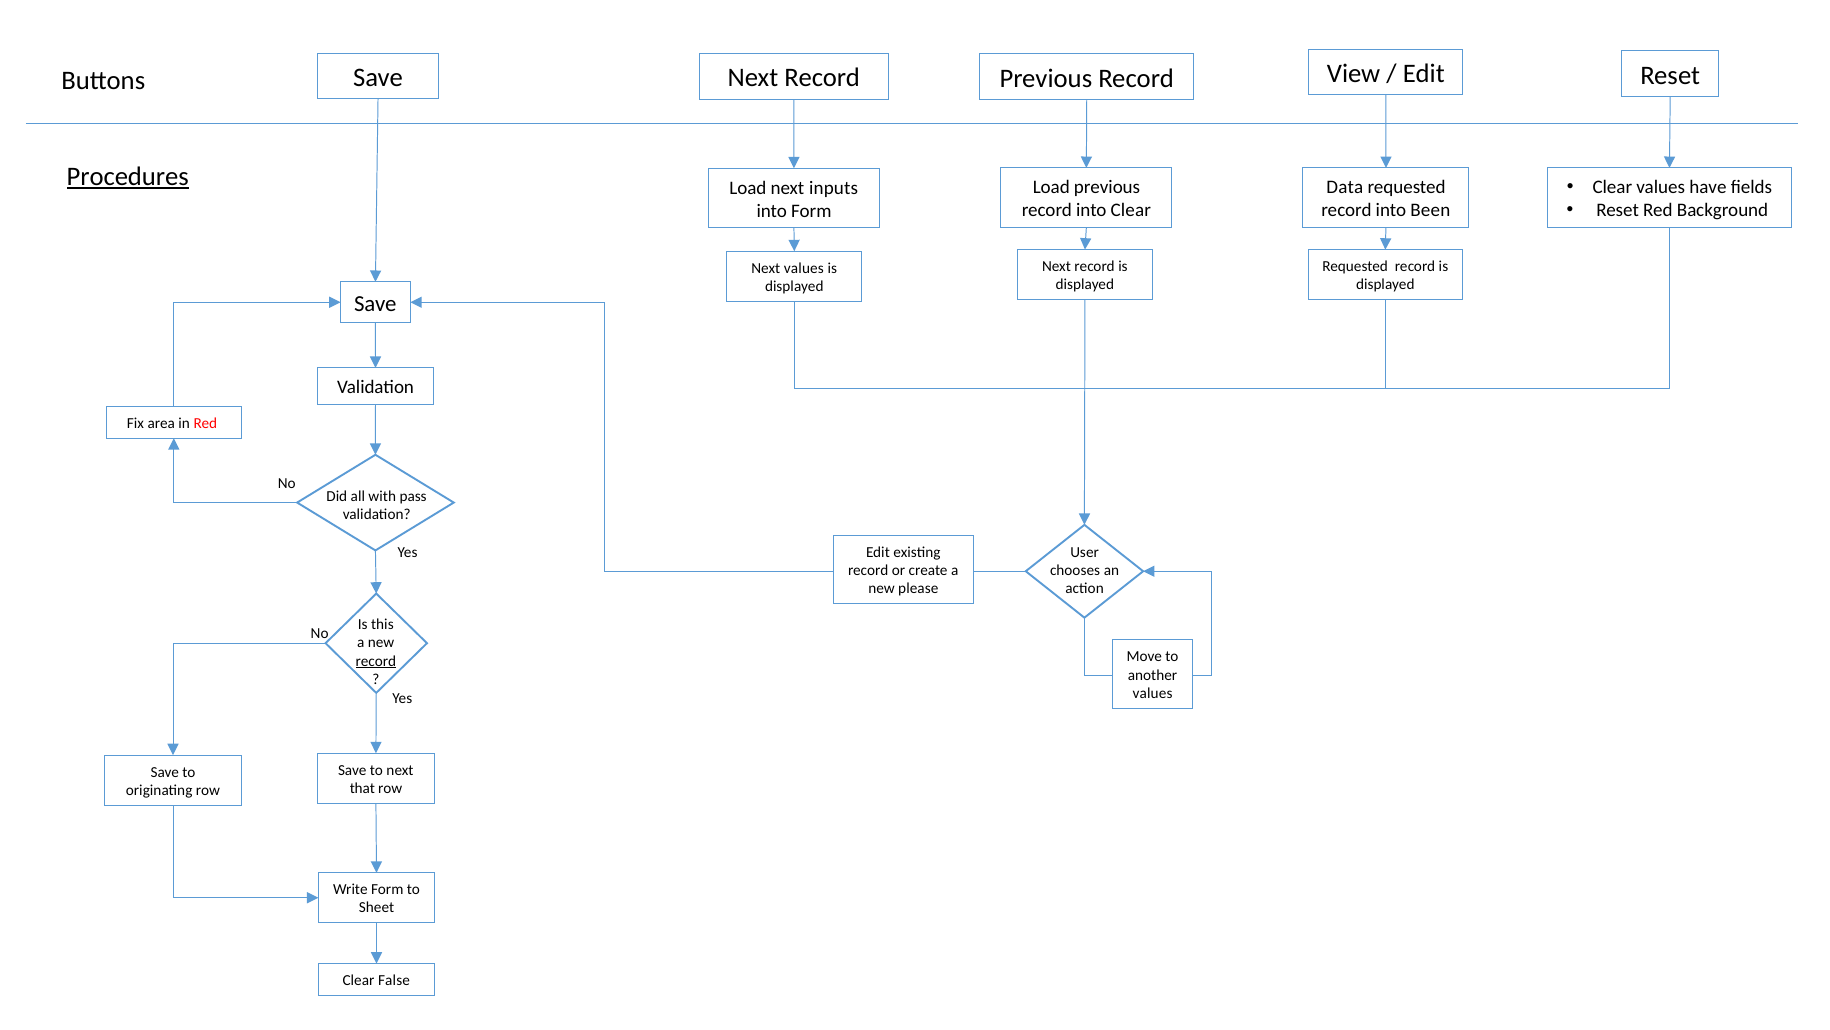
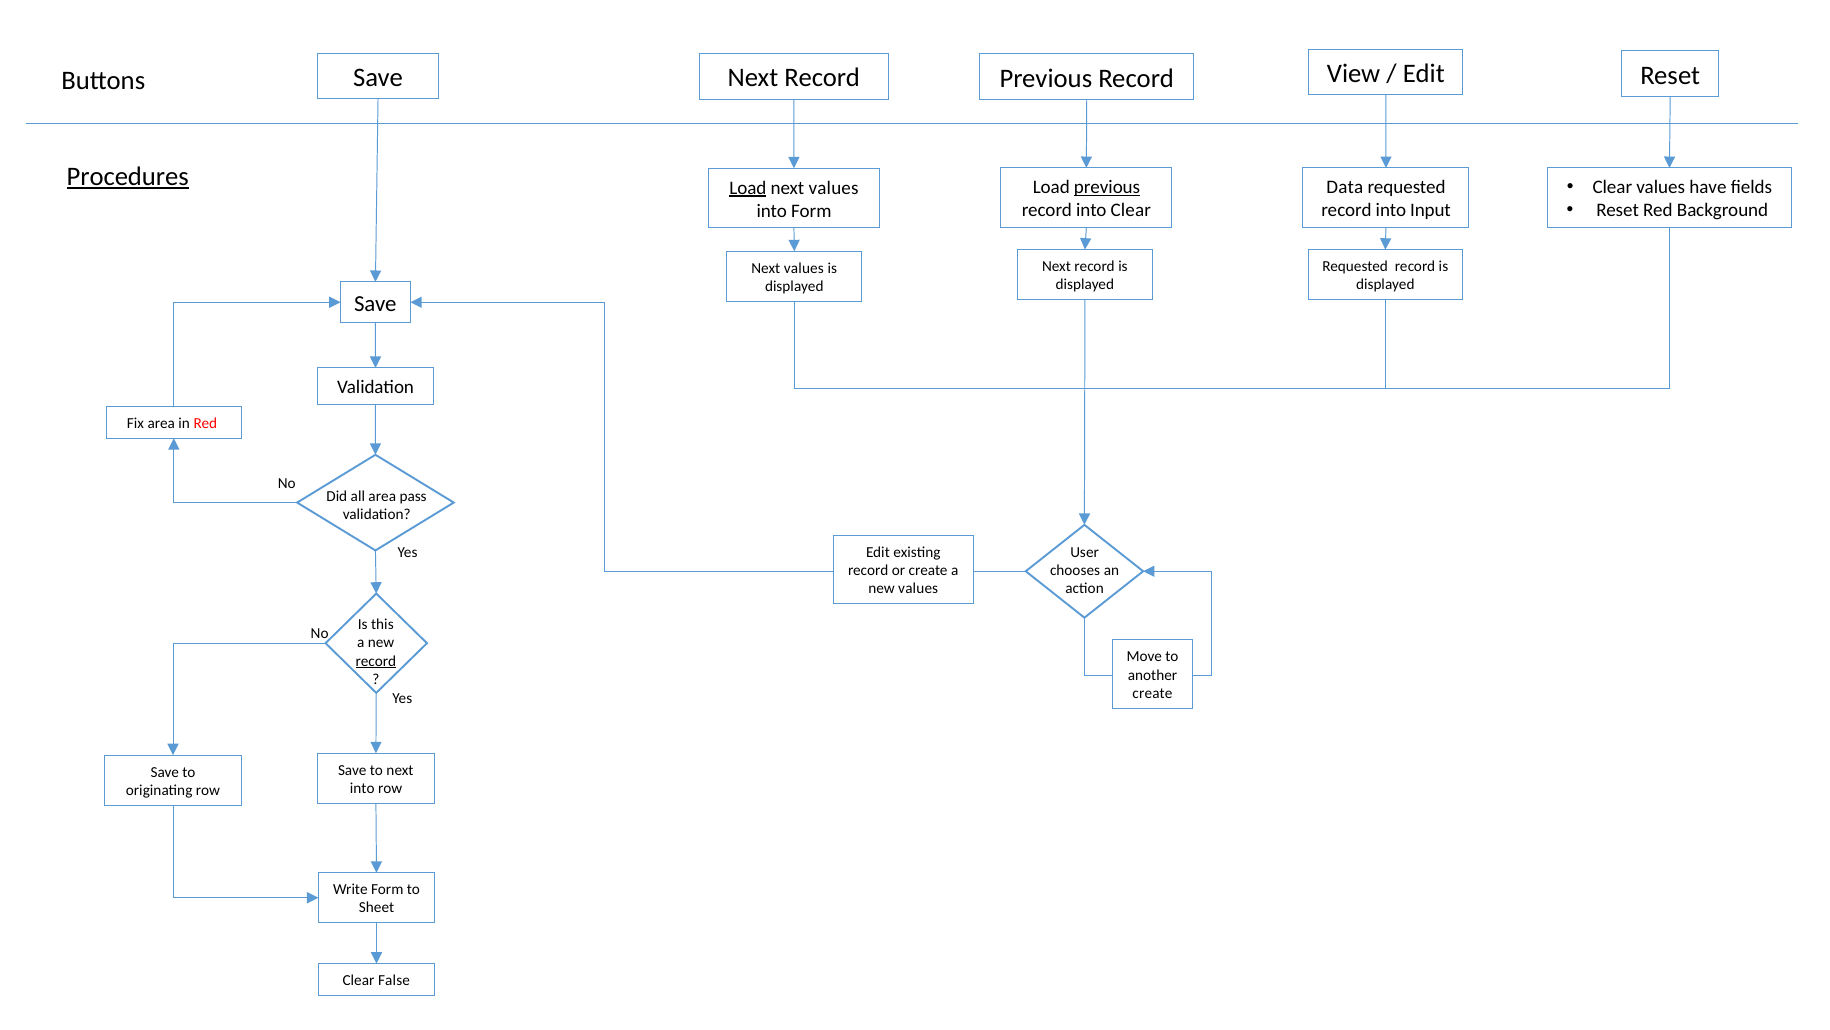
previous at (1107, 187) underline: none -> present
Load at (748, 188) underline: none -> present
inputs at (834, 188): inputs -> values
Been: Been -> Input
all with: with -> area
new please: please -> values
values at (1153, 693): values -> create
that at (362, 788): that -> into
